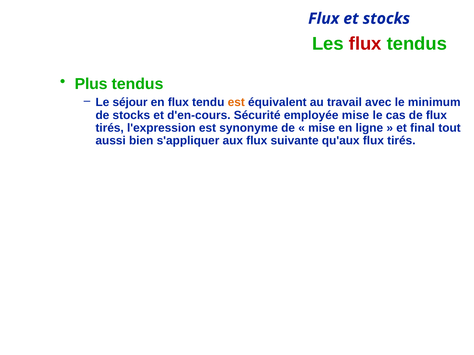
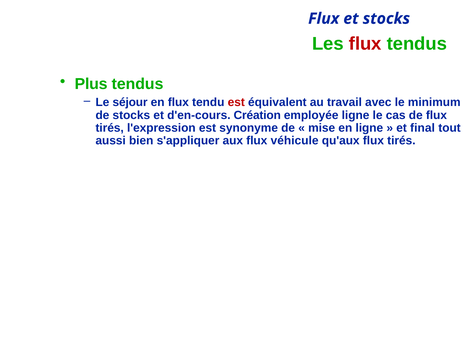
est at (236, 102) colour: orange -> red
Sécurité: Sécurité -> Création
employée mise: mise -> ligne
suivante: suivante -> véhicule
